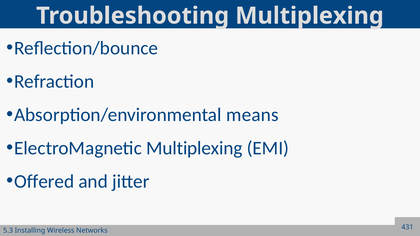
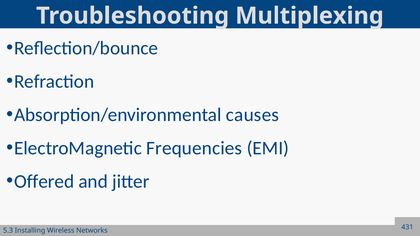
means: means -> causes
ElectroMagnetic Multiplexing: Multiplexing -> Frequencies
